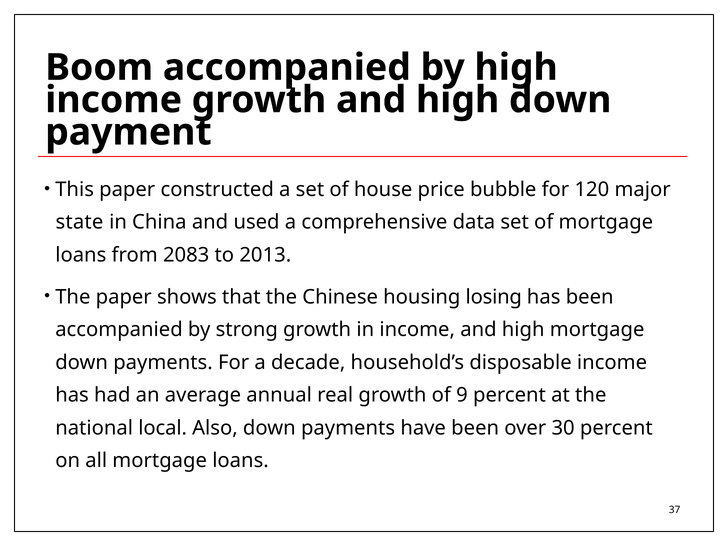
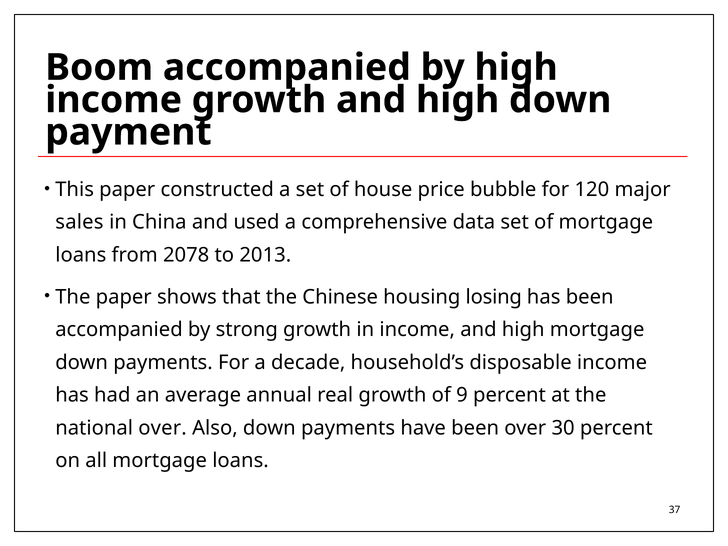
state: state -> sales
2083: 2083 -> 2078
national local: local -> over
